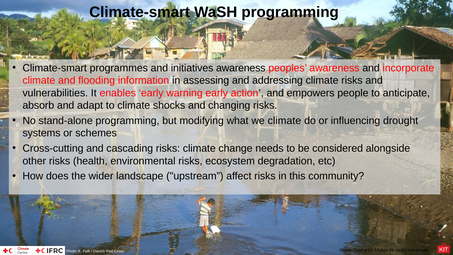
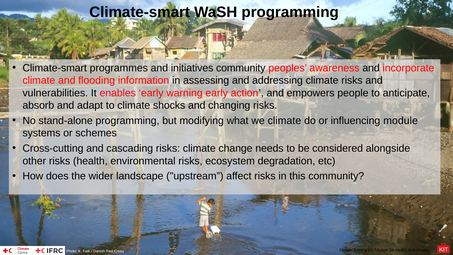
initiatives awareness: awareness -> community
influencing drought: drought -> module
